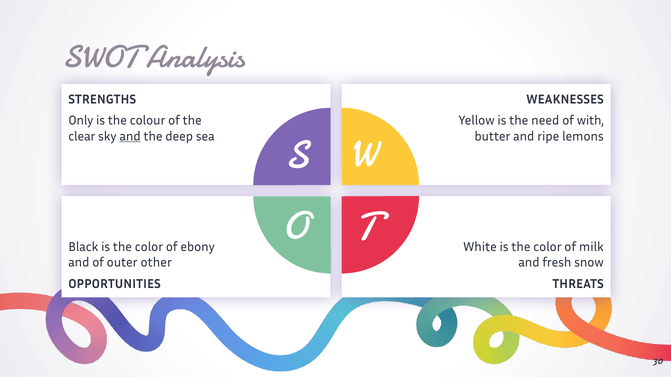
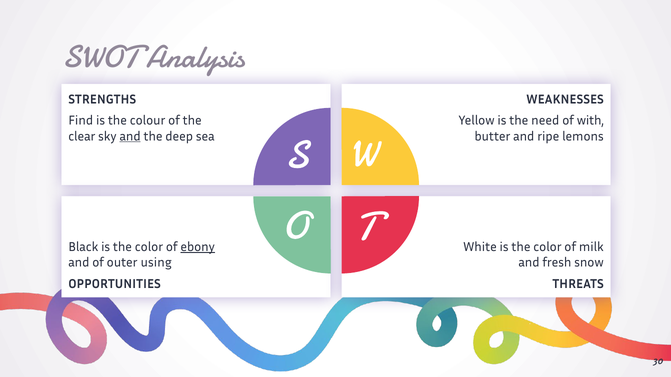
Only: Only -> Find
ebony underline: none -> present
other: other -> using
